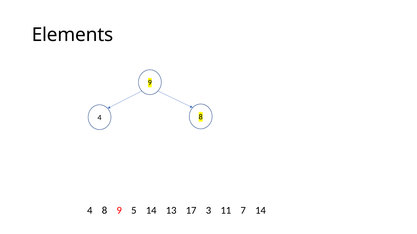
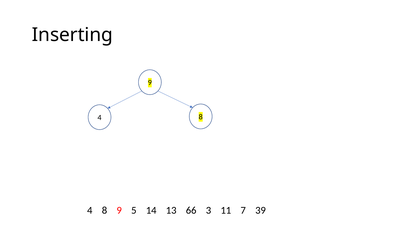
Elements: Elements -> Inserting
17: 17 -> 66
7 14: 14 -> 39
